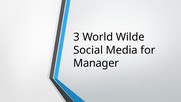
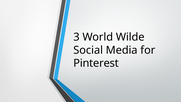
Manager: Manager -> Pinterest
